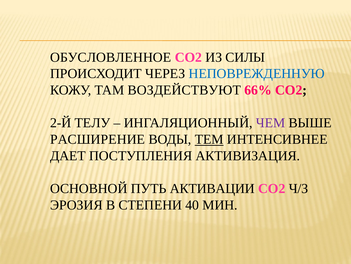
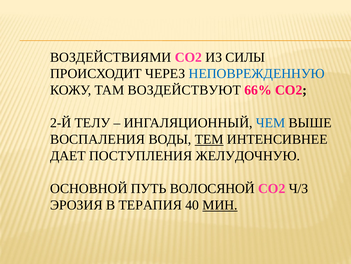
ОБУСЛОВЛЕННОЕ: ОБУСЛОВЛЕННОЕ -> ВОЗДЕЙСТВИЯМИ
ЧЕМ colour: purple -> blue
РАСШИРЕНИЕ: РАСШИРЕНИЕ -> ВОСПАЛЕНИЯ
АКТИВИЗАЦИЯ: АКТИВИЗАЦИЯ -> ЖЕЛУДОЧНУЮ
АКТИВАЦИИ: АКТИВАЦИИ -> ВОЛОСЯНОЙ
СТЕПЕНИ: СТЕПЕНИ -> ТЕРАПИЯ
МИН underline: none -> present
